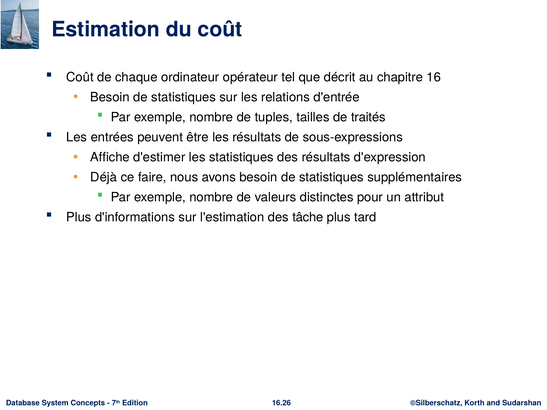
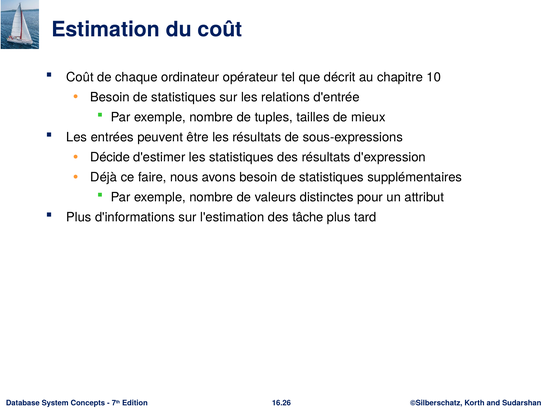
16: 16 -> 10
traités: traités -> mieux
Affiche: Affiche -> Décide
